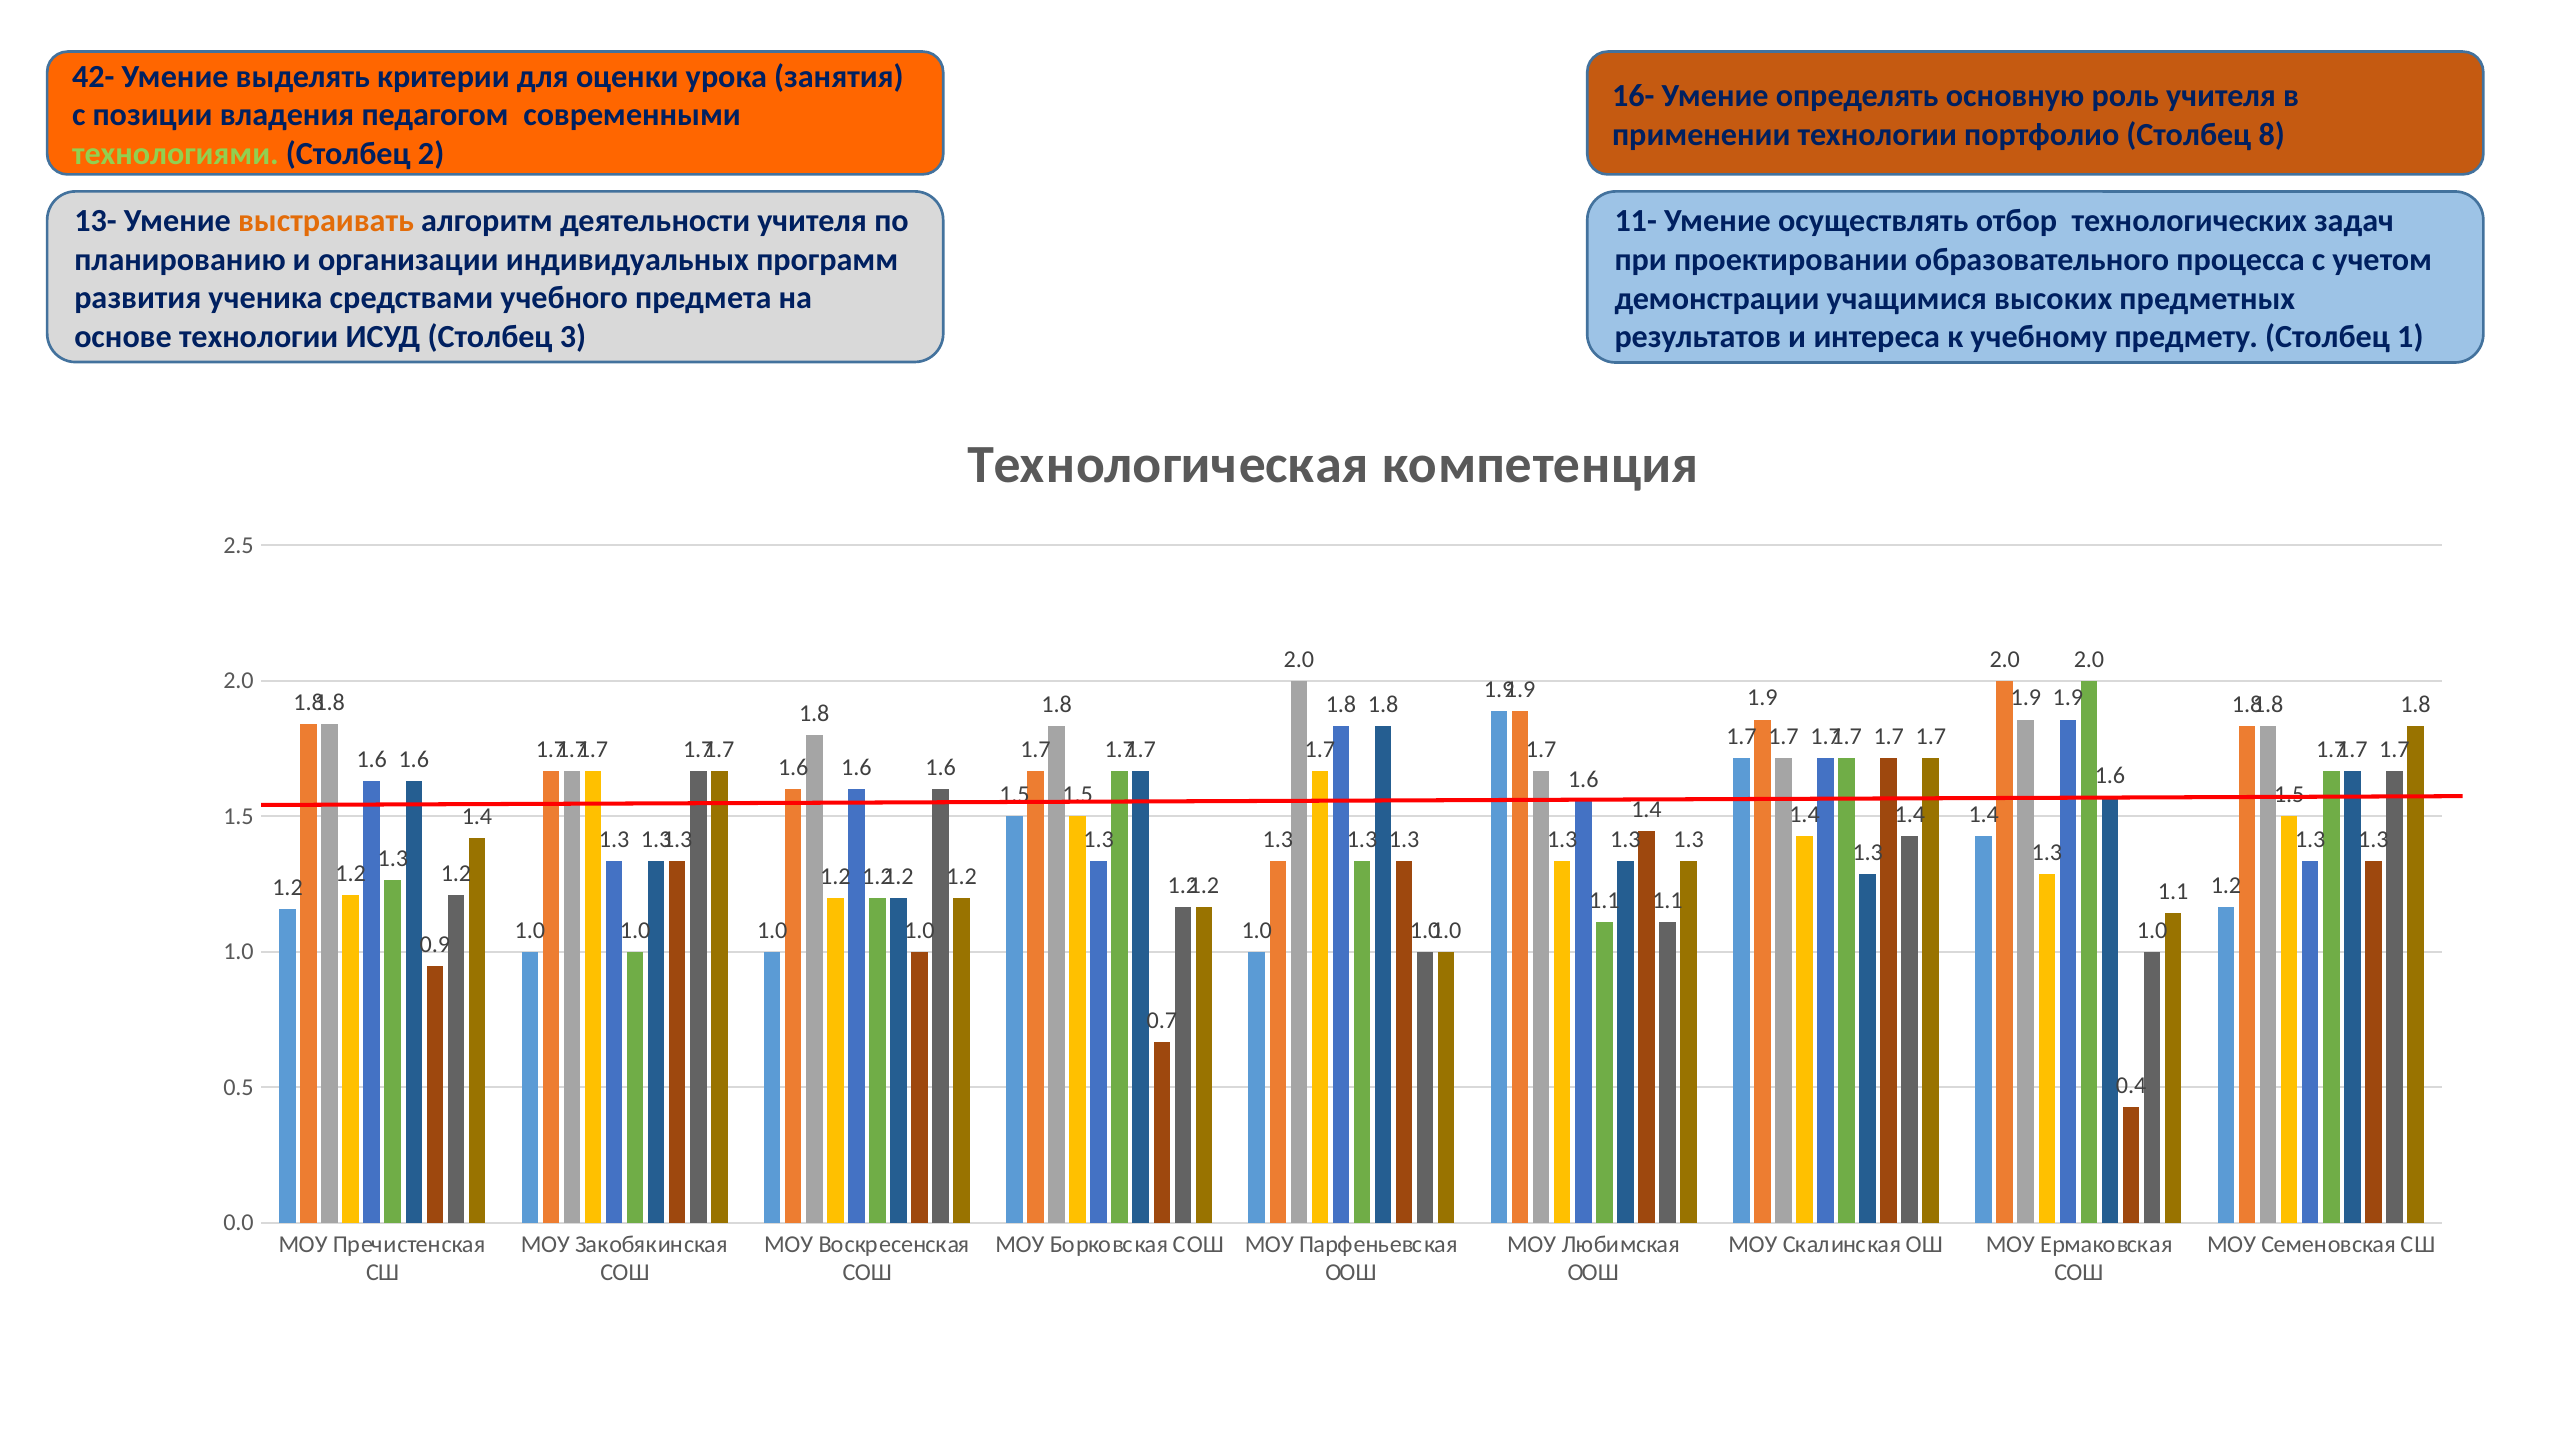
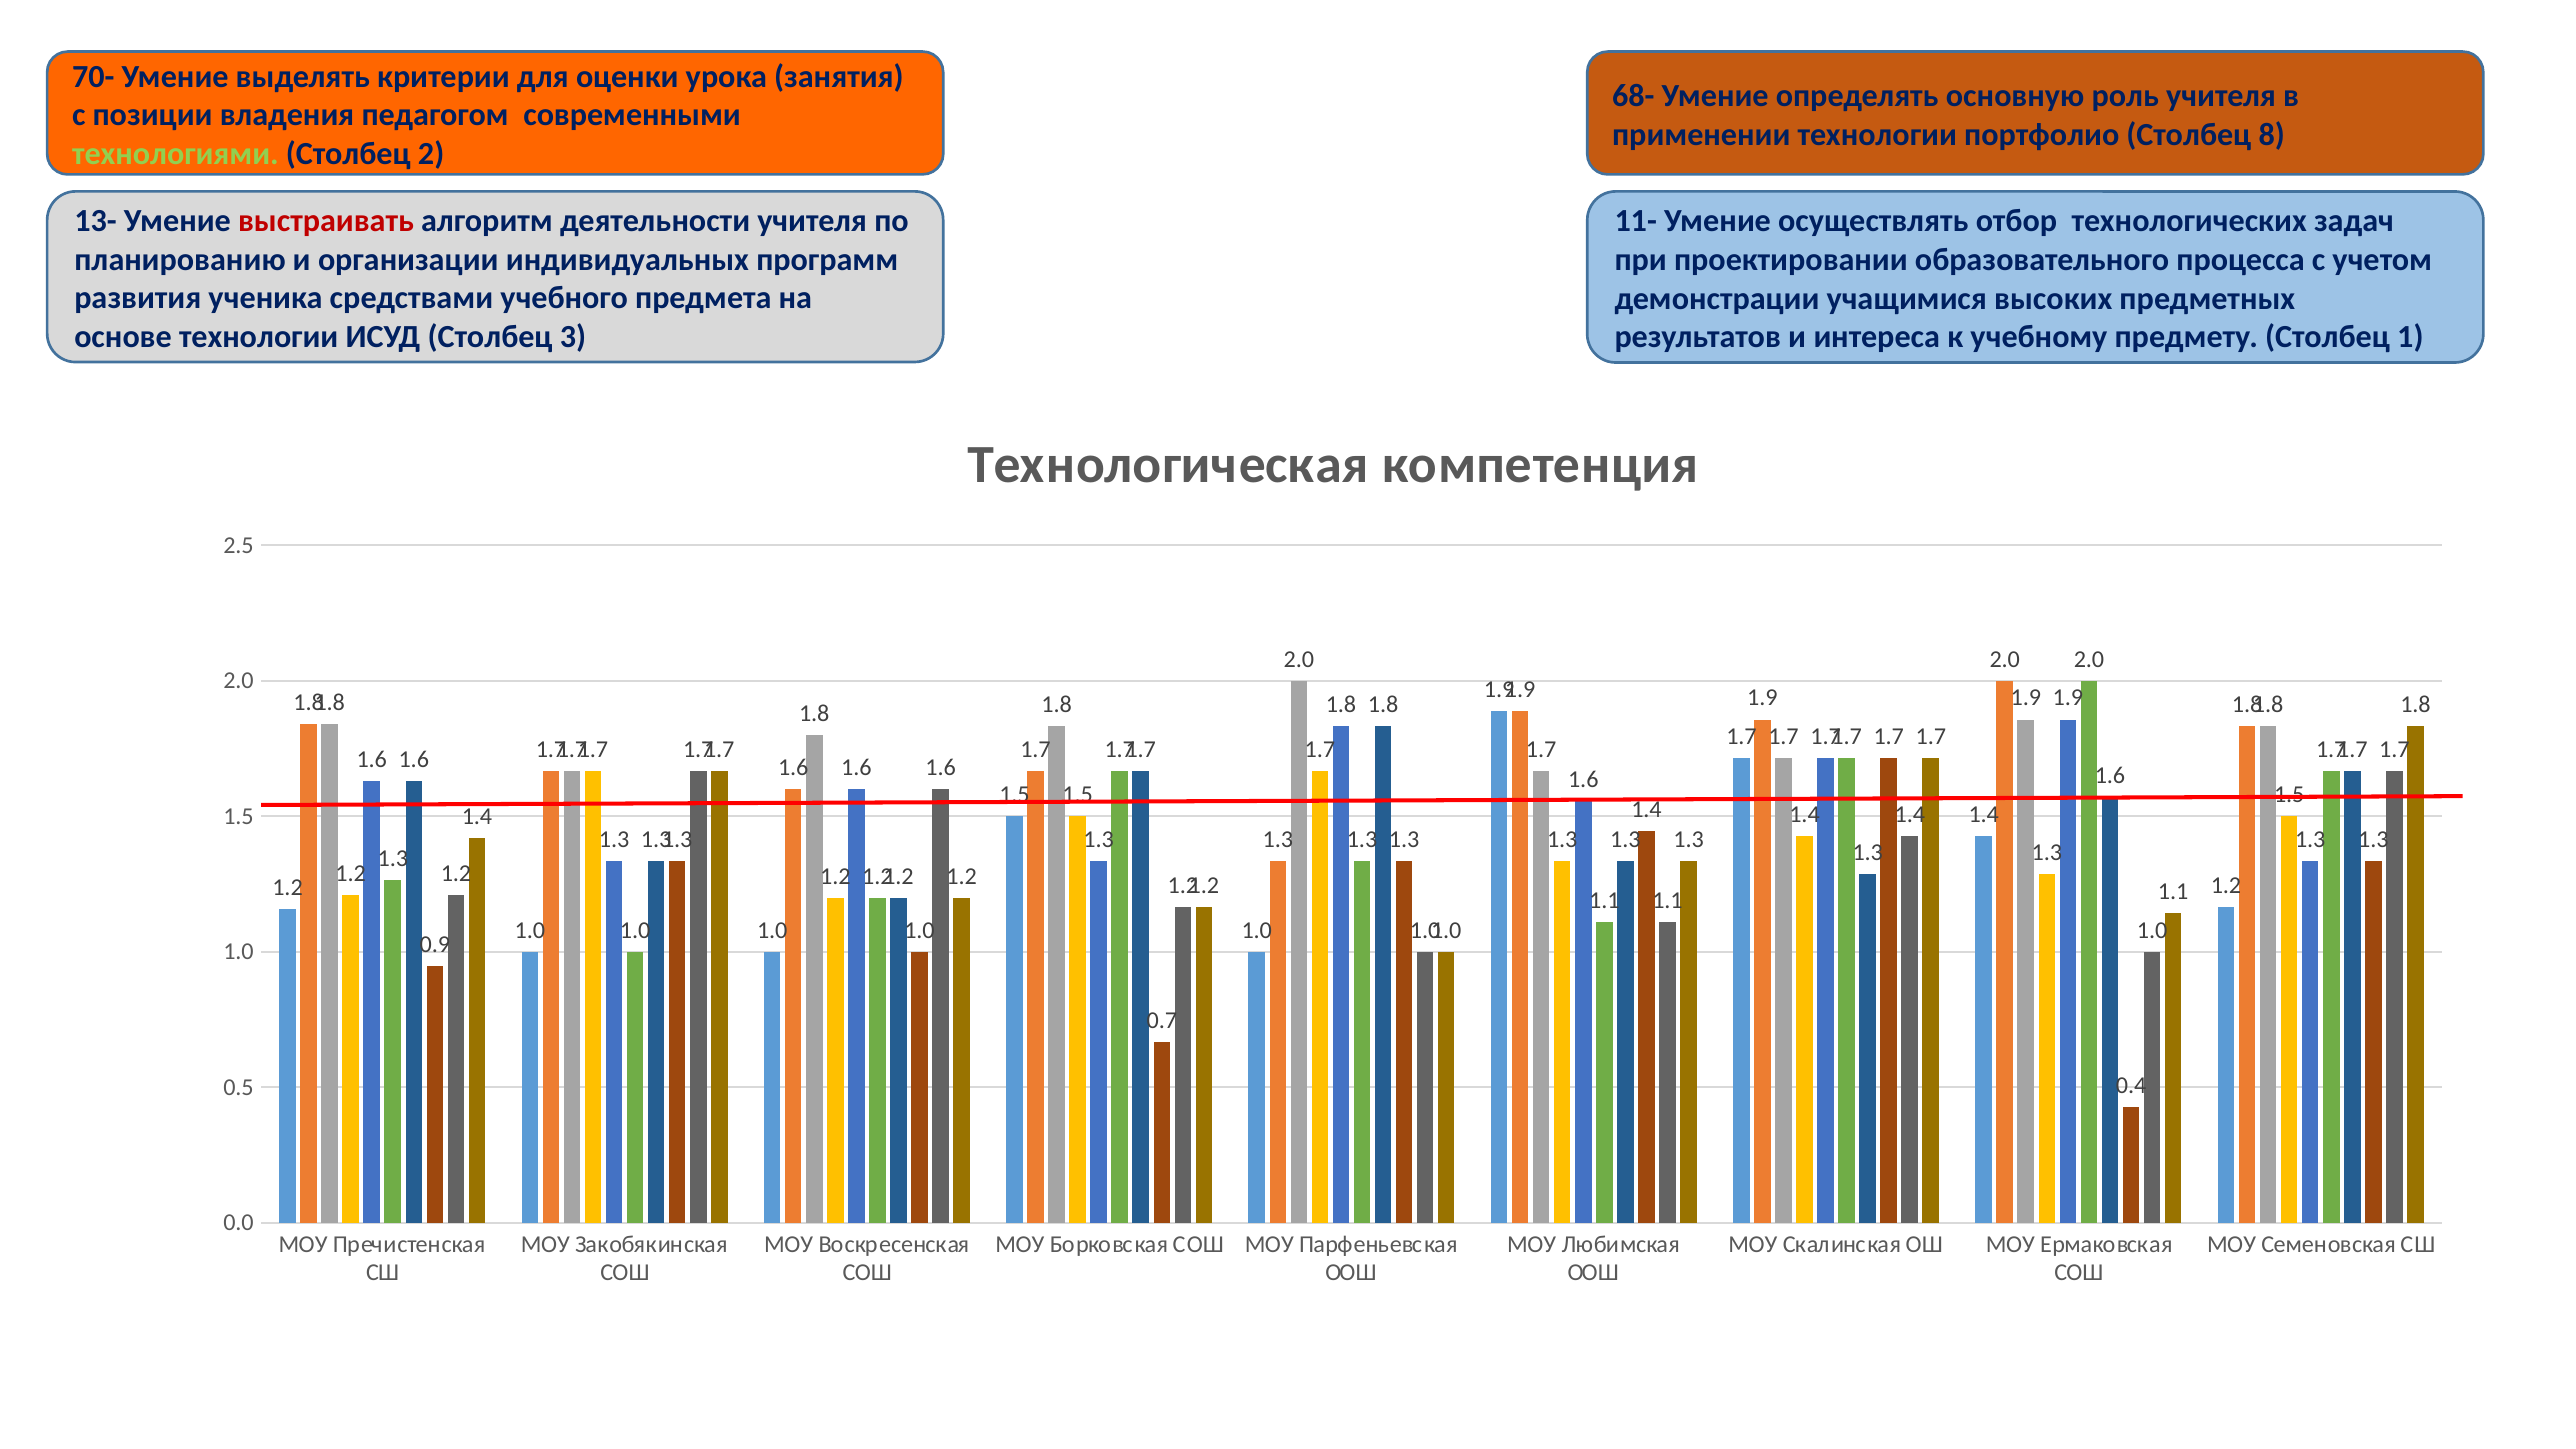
42-: 42- -> 70-
16-: 16- -> 68-
выстраивать colour: orange -> red
